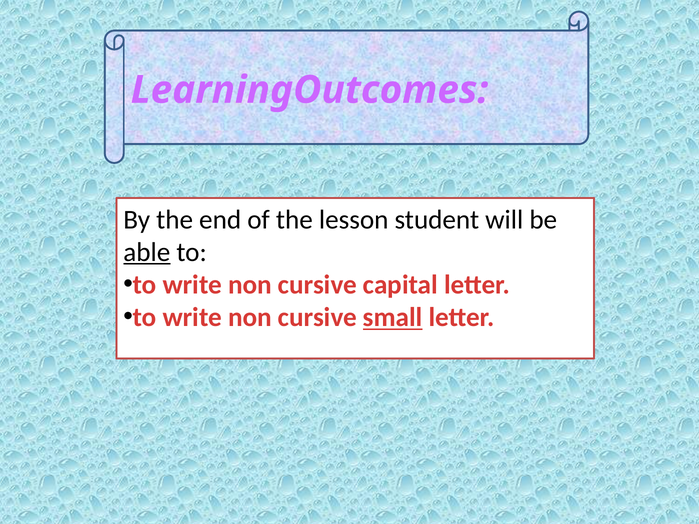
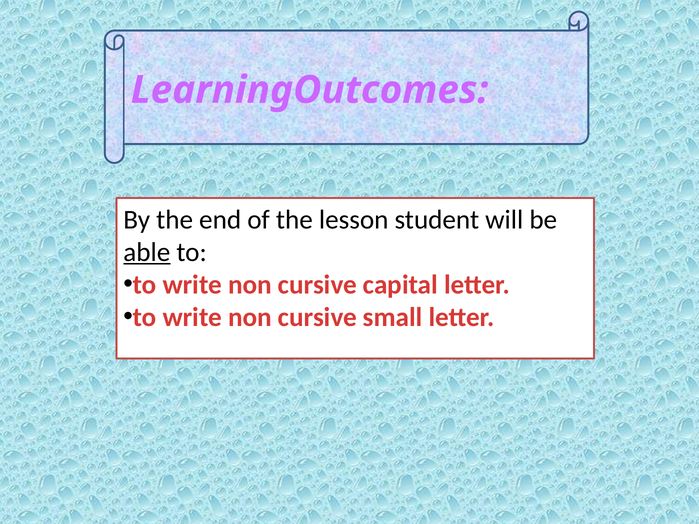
small underline: present -> none
